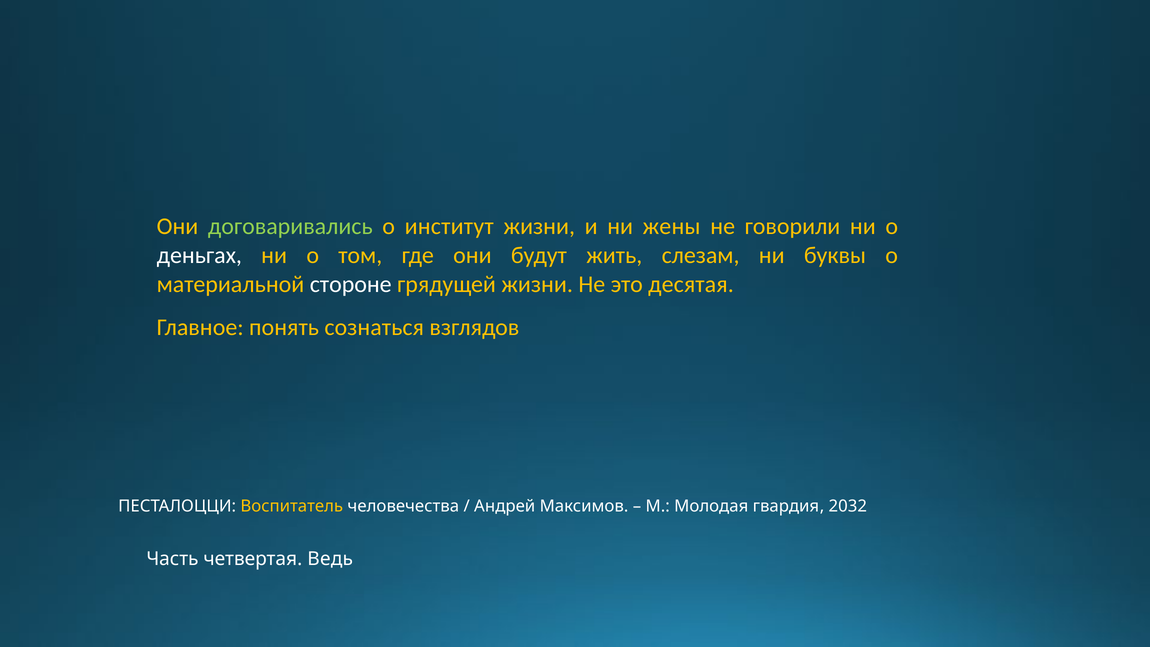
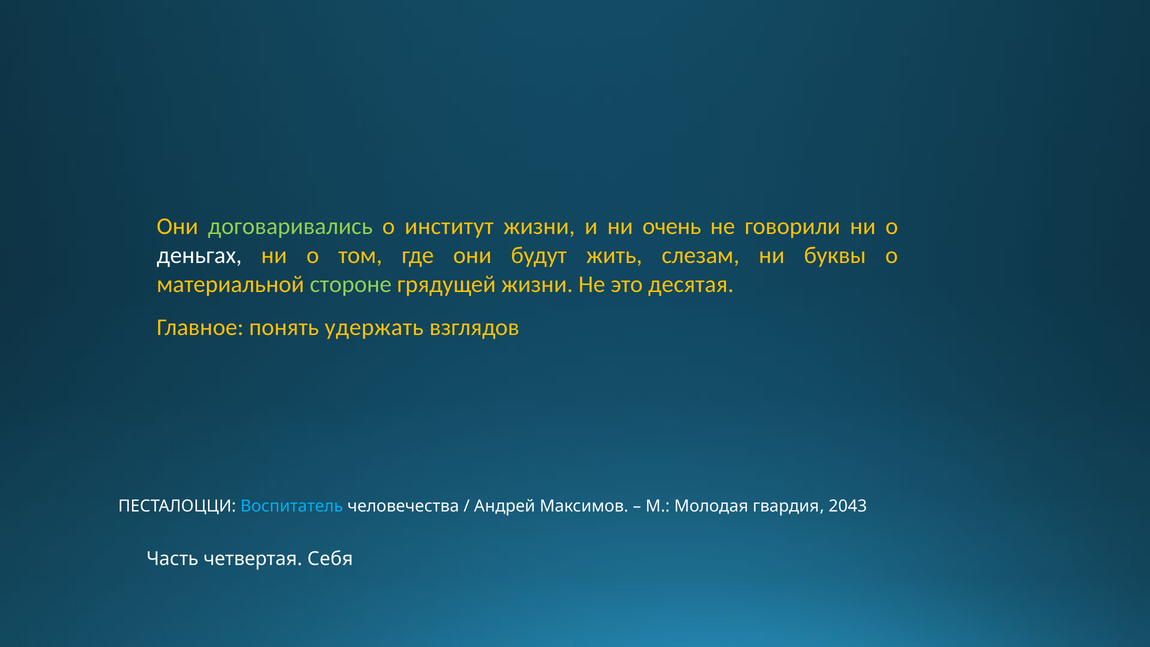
жены: жены -> очень
стороне colour: white -> light green
сознаться: сознаться -> удержать
Воспитатель colour: yellow -> light blue
2032: 2032 -> 2043
Ведь: Ведь -> Себя
